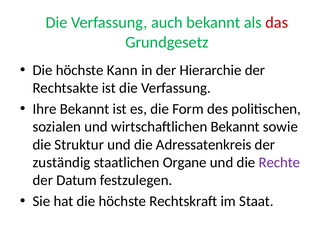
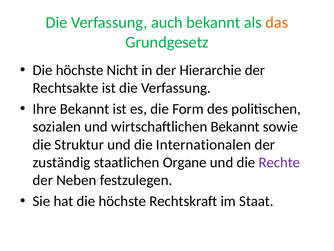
das colour: red -> orange
Kann: Kann -> Nicht
Adressatenkreis: Adressatenkreis -> Internationalen
Datum: Datum -> Neben
